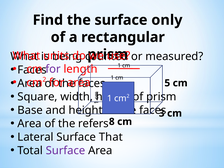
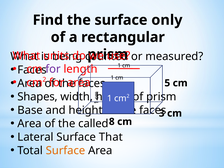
Square: Square -> Shapes
refers: refers -> called
Surface at (66, 151) colour: purple -> orange
